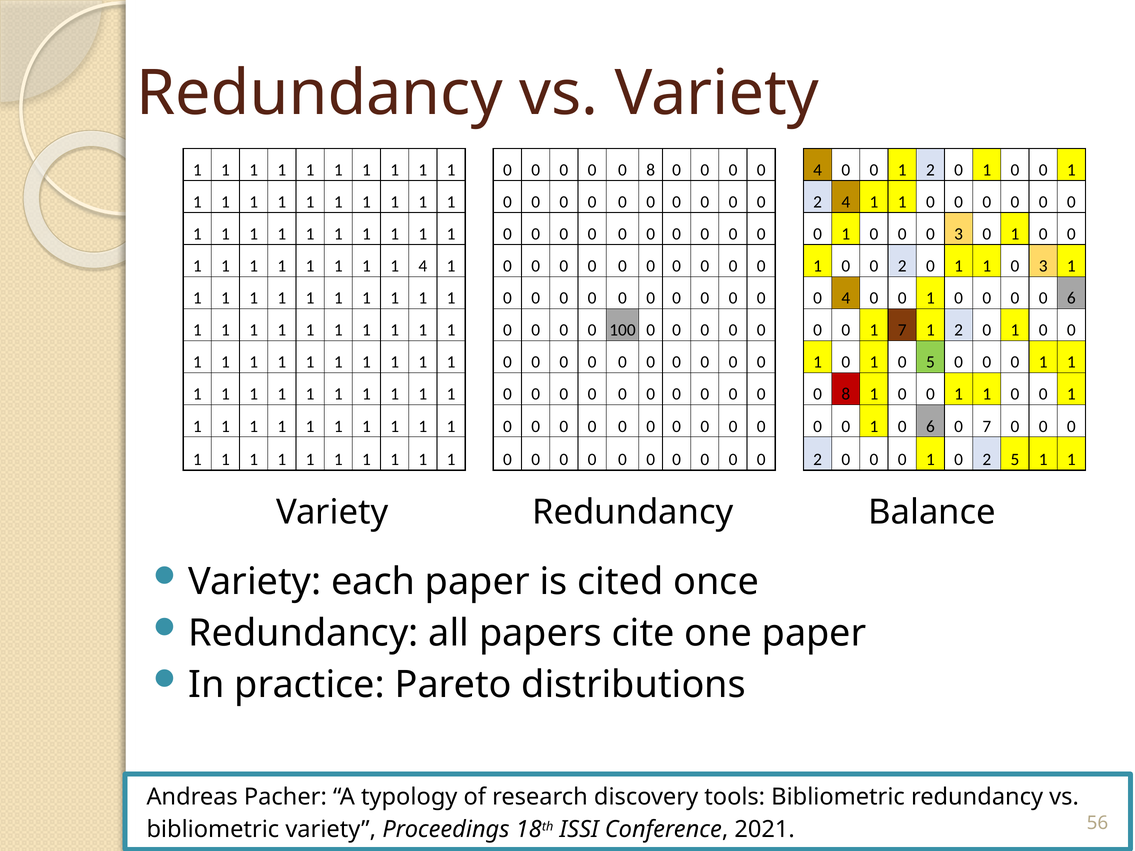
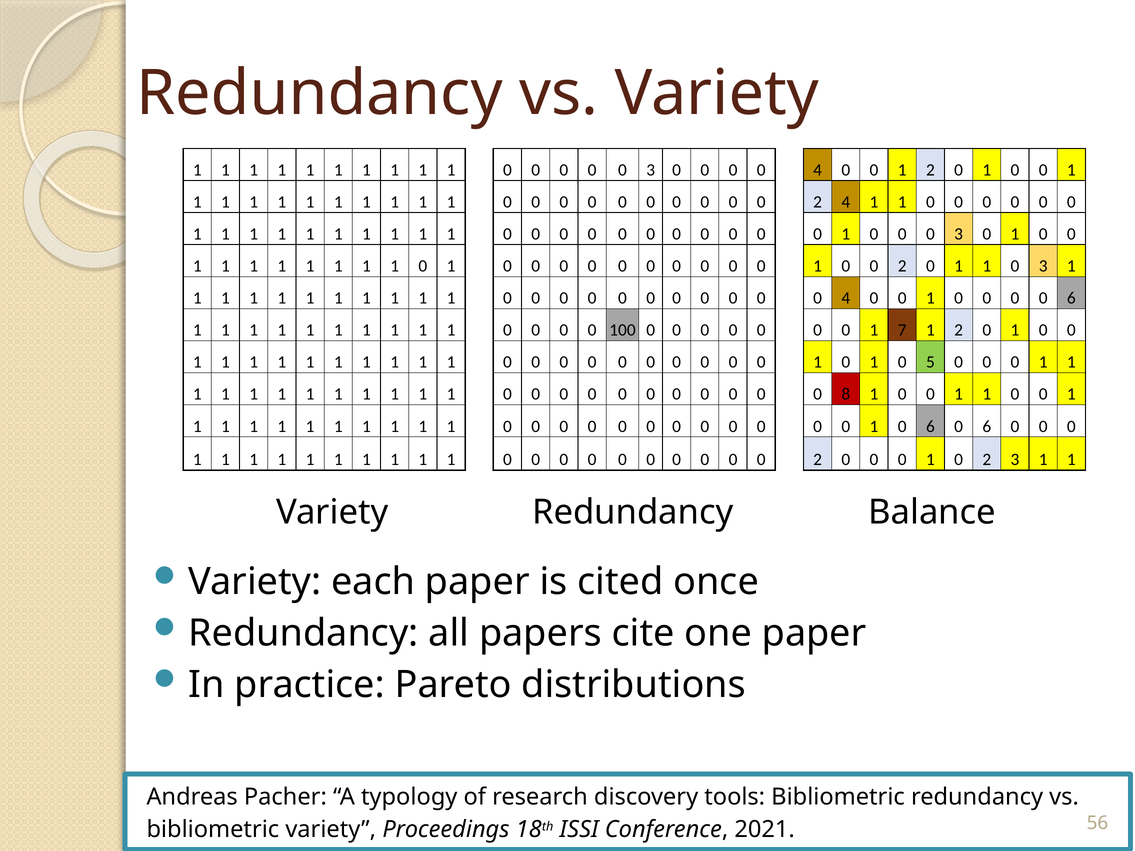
8 at (651, 170): 8 -> 3
4 at (423, 266): 4 -> 0
6 0 7: 7 -> 6
2 5: 5 -> 3
